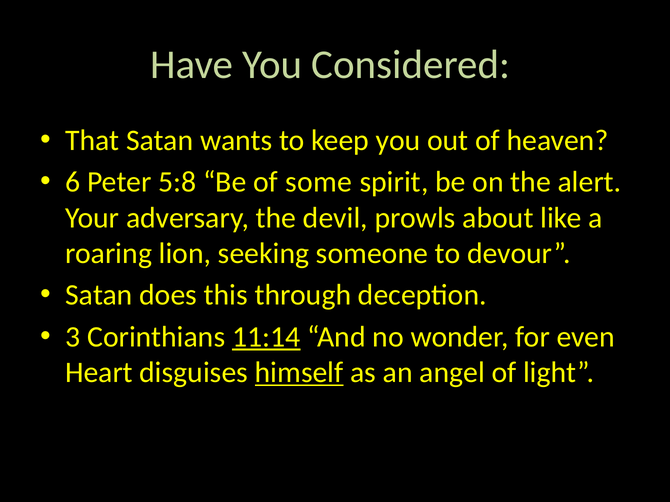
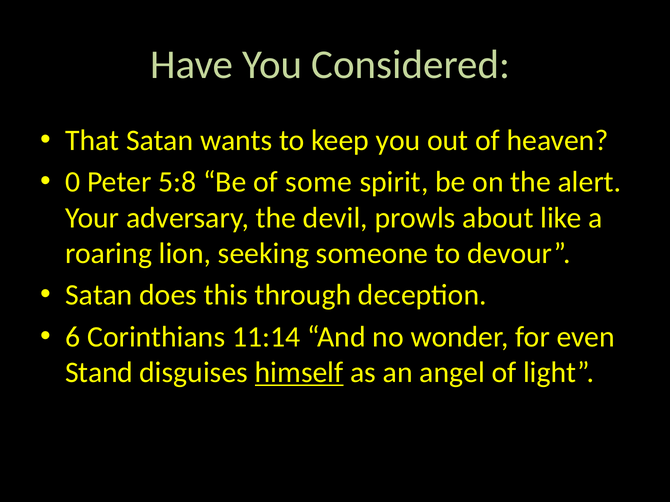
6: 6 -> 0
3: 3 -> 6
11:14 underline: present -> none
Heart: Heart -> Stand
